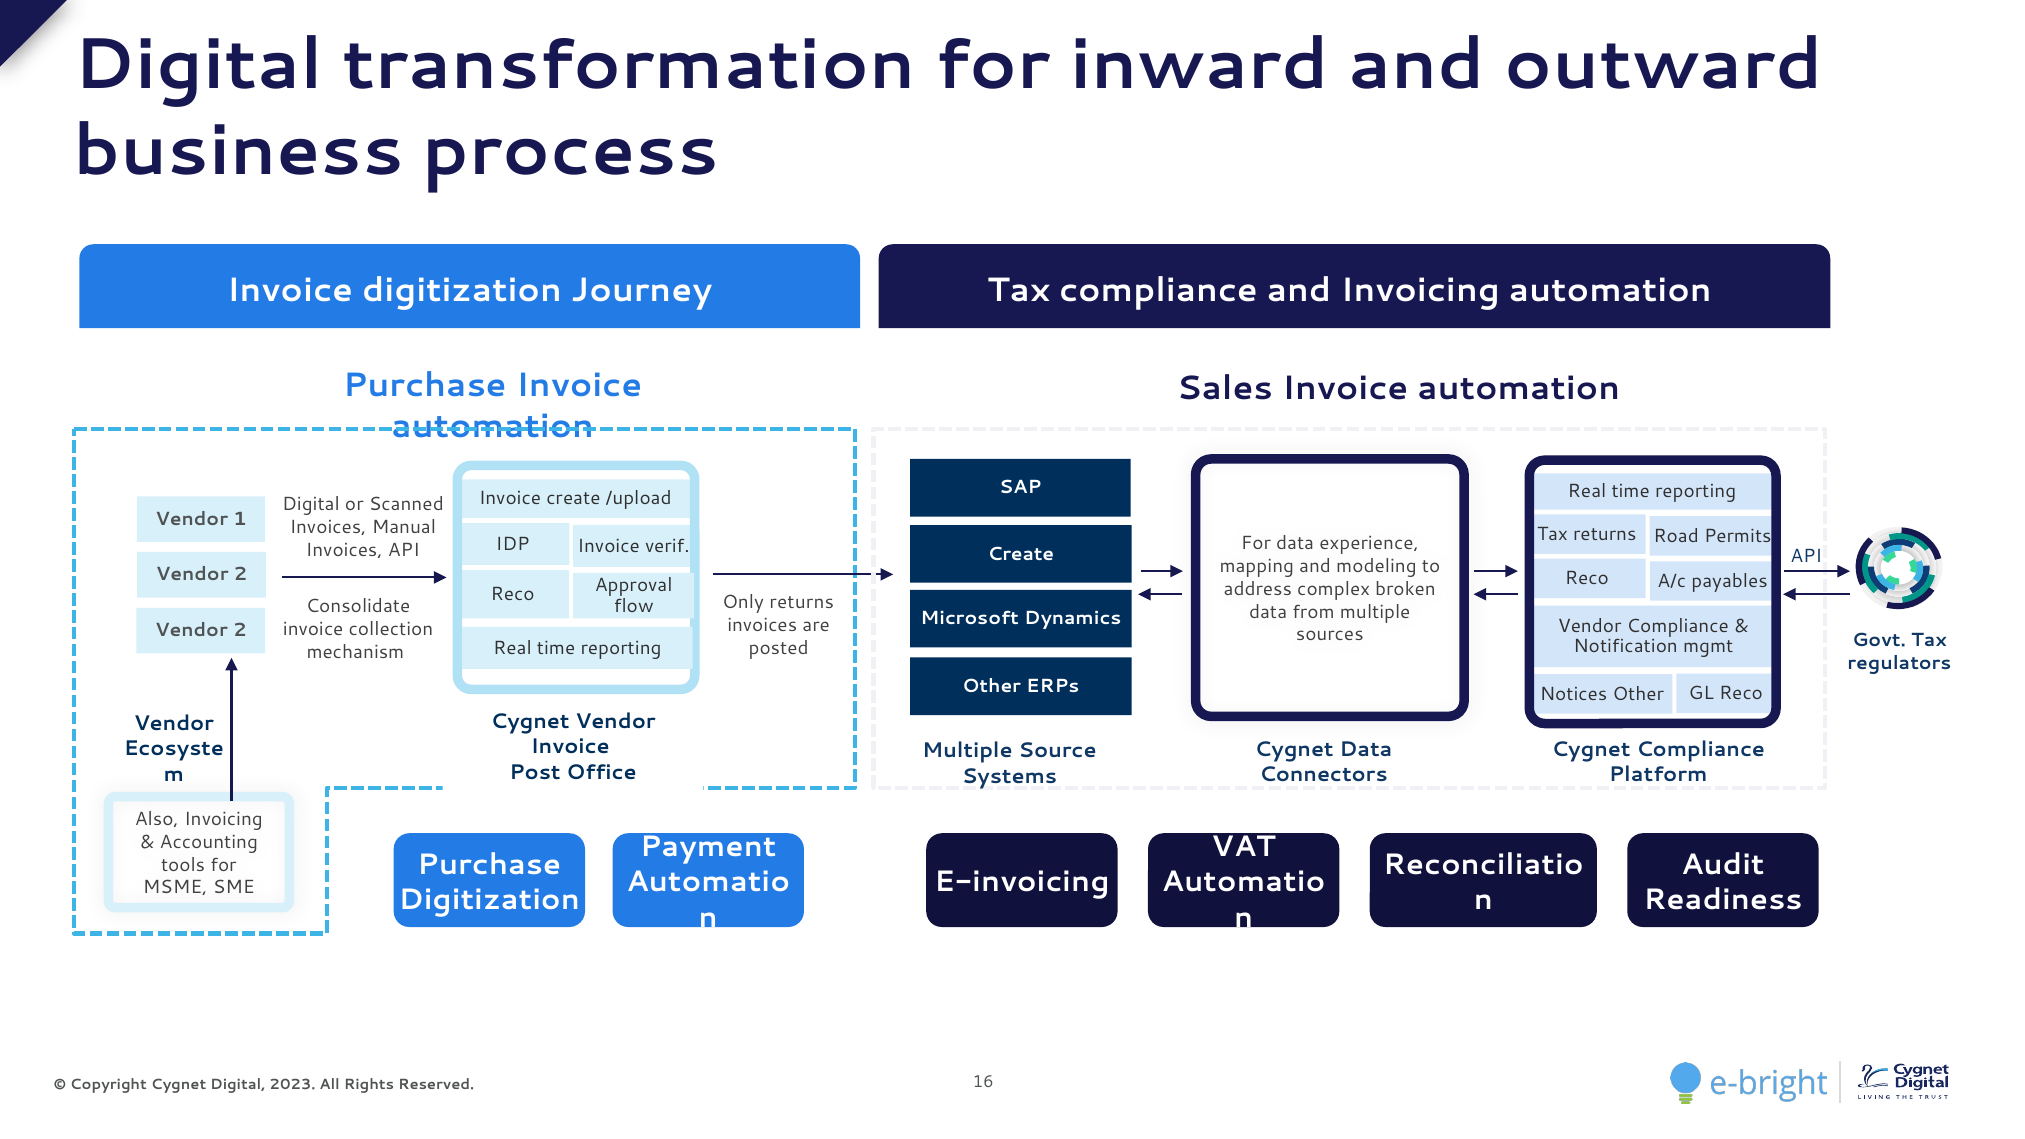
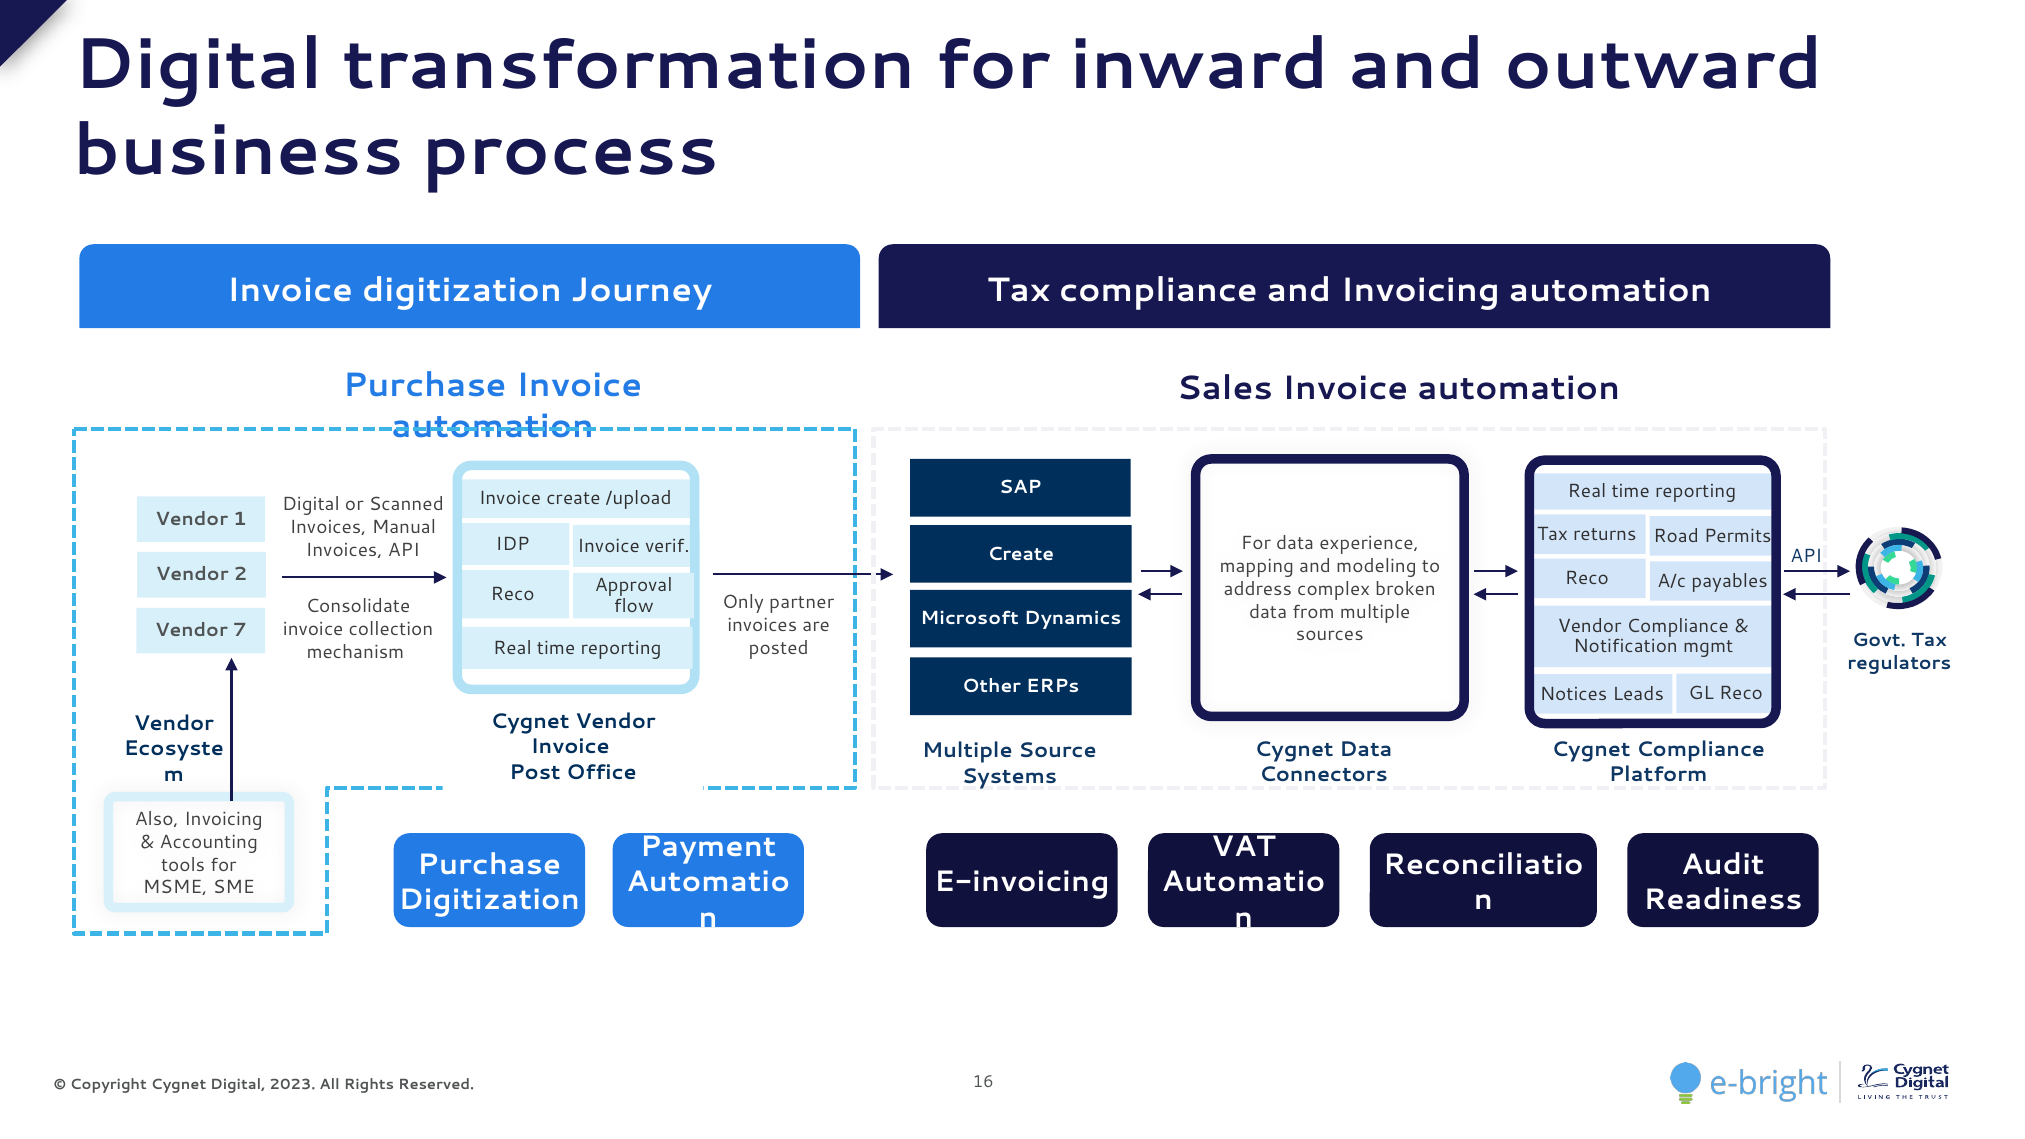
Only returns: returns -> partner
2 at (240, 630): 2 -> 7
Notices Other: Other -> Leads
